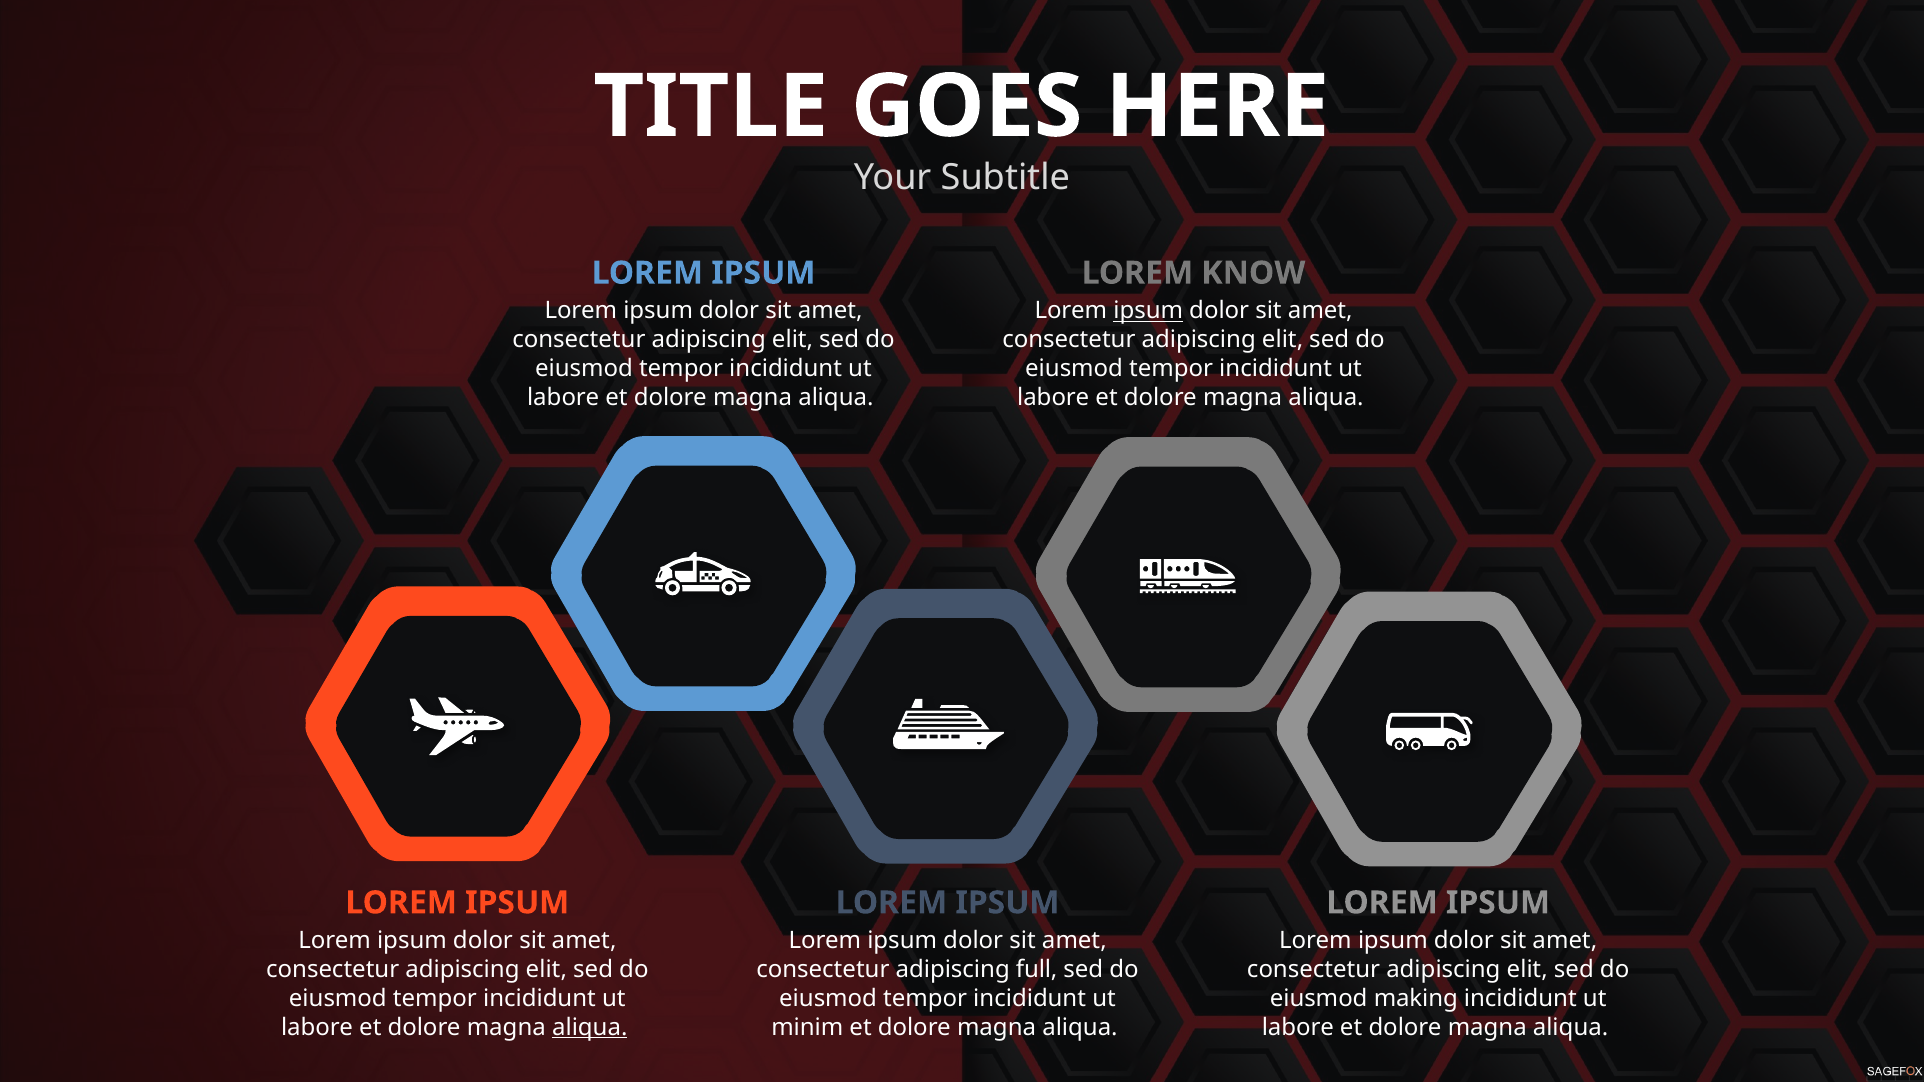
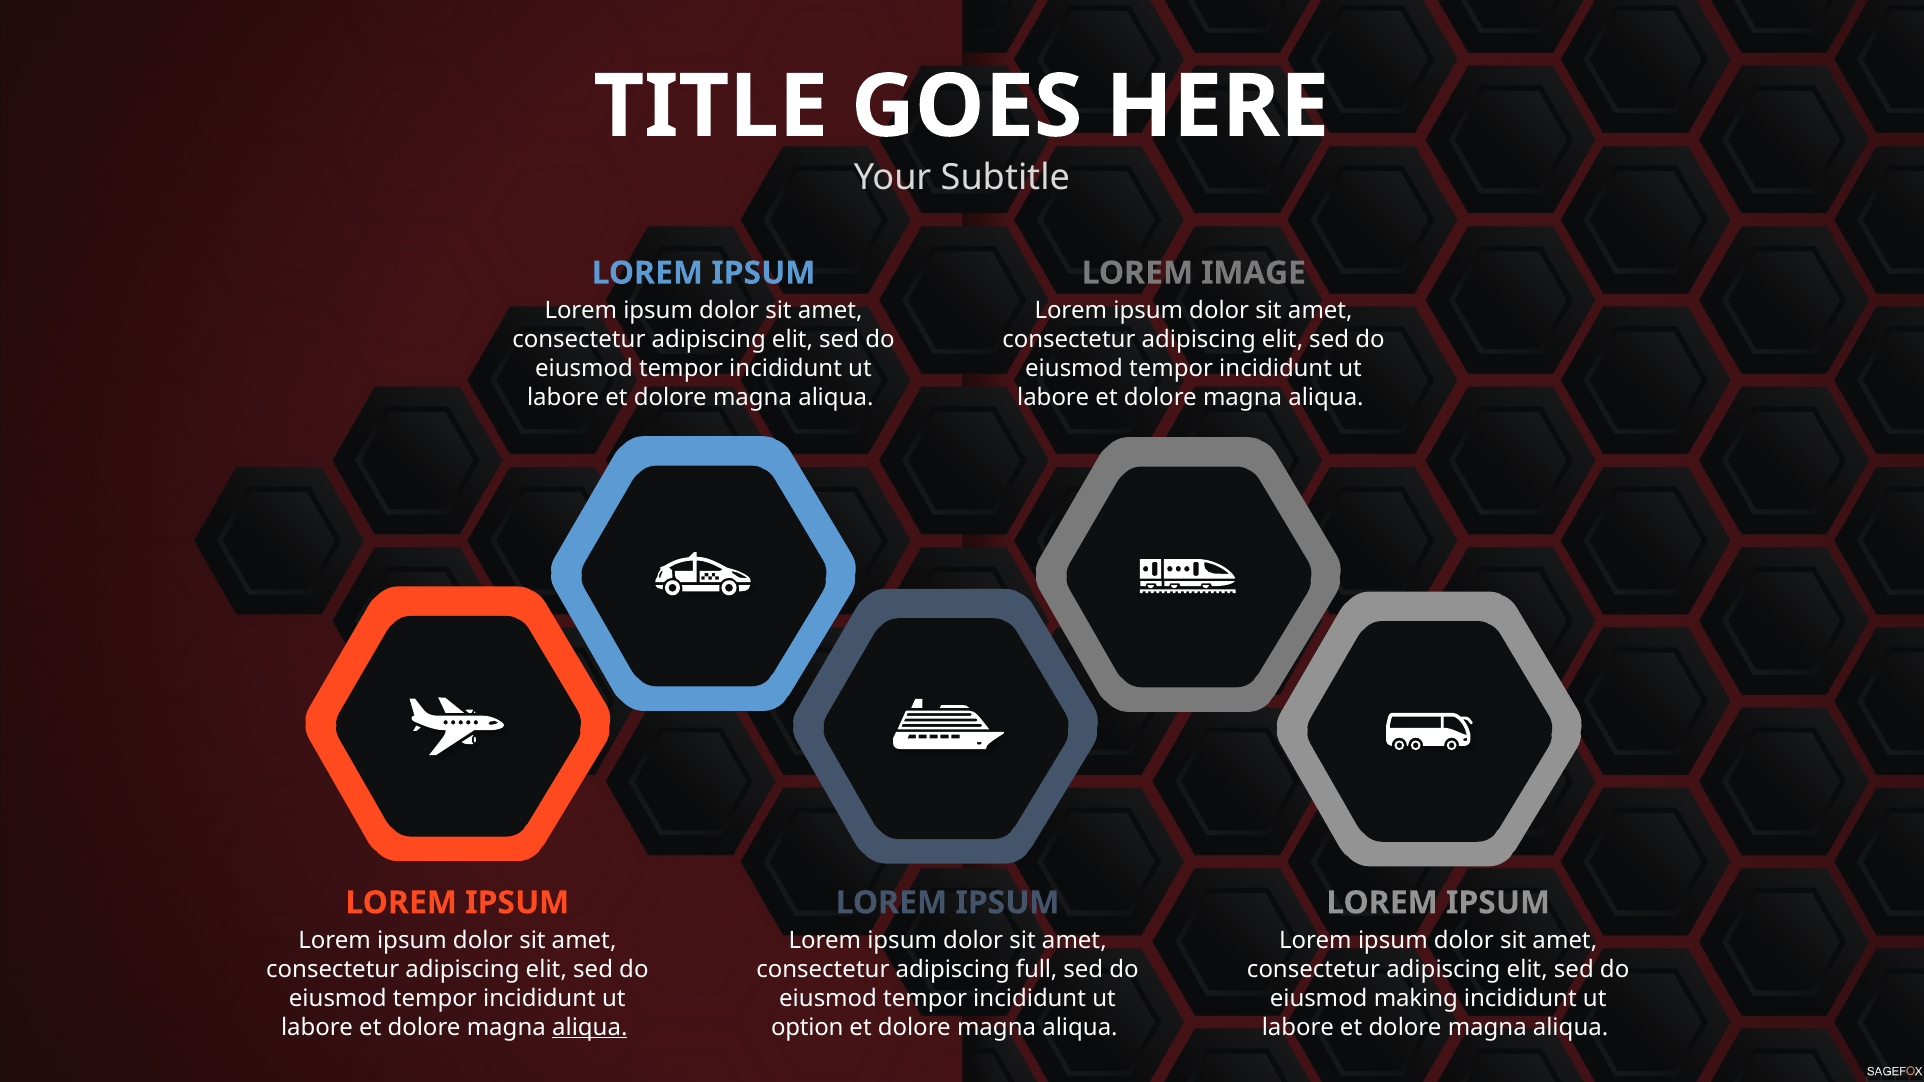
KNOW: KNOW -> IMAGE
ipsum at (1148, 311) underline: present -> none
minim: minim -> option
